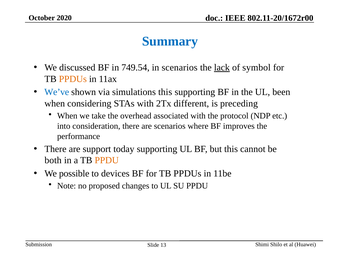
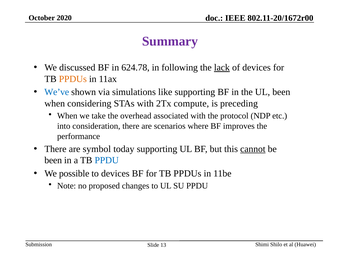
Summary colour: blue -> purple
749.54: 749.54 -> 624.78
in scenarios: scenarios -> following
of symbol: symbol -> devices
simulations this: this -> like
different: different -> compute
support: support -> symbol
cannot underline: none -> present
both at (53, 160): both -> been
PPDU at (107, 160) colour: orange -> blue
